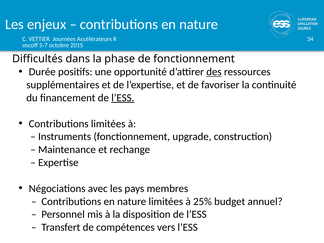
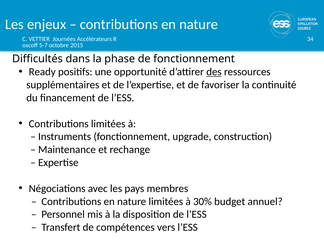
Durée: Durée -> Ready
l’ESS at (123, 98) underline: present -> none
25%: 25% -> 30%
